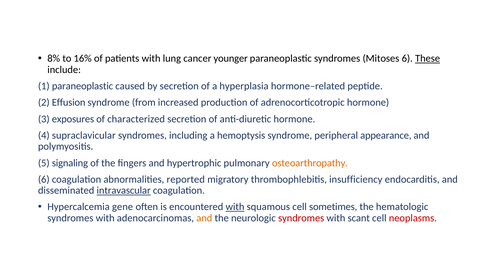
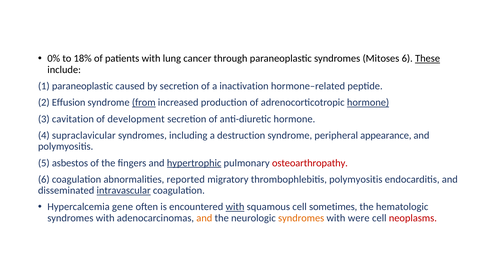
8%: 8% -> 0%
16%: 16% -> 18%
younger: younger -> through
hyperplasia: hyperplasia -> inactivation
from underline: none -> present
hormone at (368, 103) underline: none -> present
exposures: exposures -> cavitation
characterized: characterized -> development
hemoptysis: hemoptysis -> destruction
signaling: signaling -> asbestos
hypertrophic underline: none -> present
osteoarthropathy colour: orange -> red
thrombophlebitis insufficiency: insufficiency -> polymyositis
syndromes at (301, 219) colour: red -> orange
scant: scant -> were
